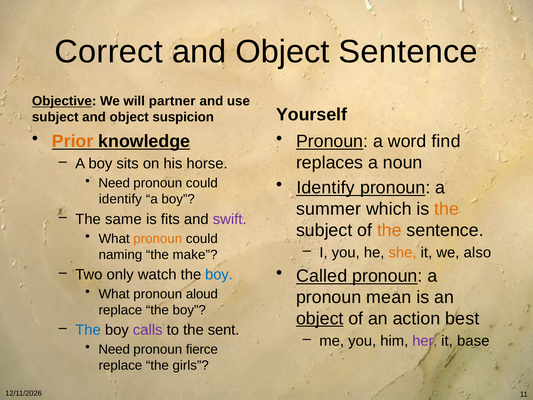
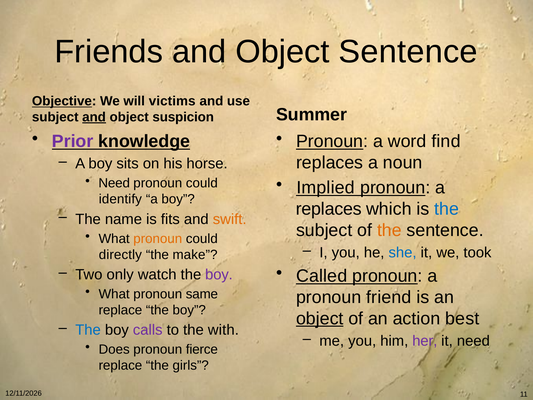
Correct: Correct -> Friends
partner: partner -> victims
Yourself: Yourself -> Summer
and at (94, 117) underline: none -> present
Prior colour: orange -> purple
Identify at (326, 188): Identify -> Implied
summer at (329, 209): summer -> replaces
the at (447, 209) colour: orange -> blue
same: same -> name
swift colour: purple -> orange
she colour: orange -> blue
also: also -> took
naming: naming -> directly
boy at (219, 274) colour: blue -> purple
aloud: aloud -> same
mean: mean -> friend
sent: sent -> with
it base: base -> need
Need at (114, 349): Need -> Does
